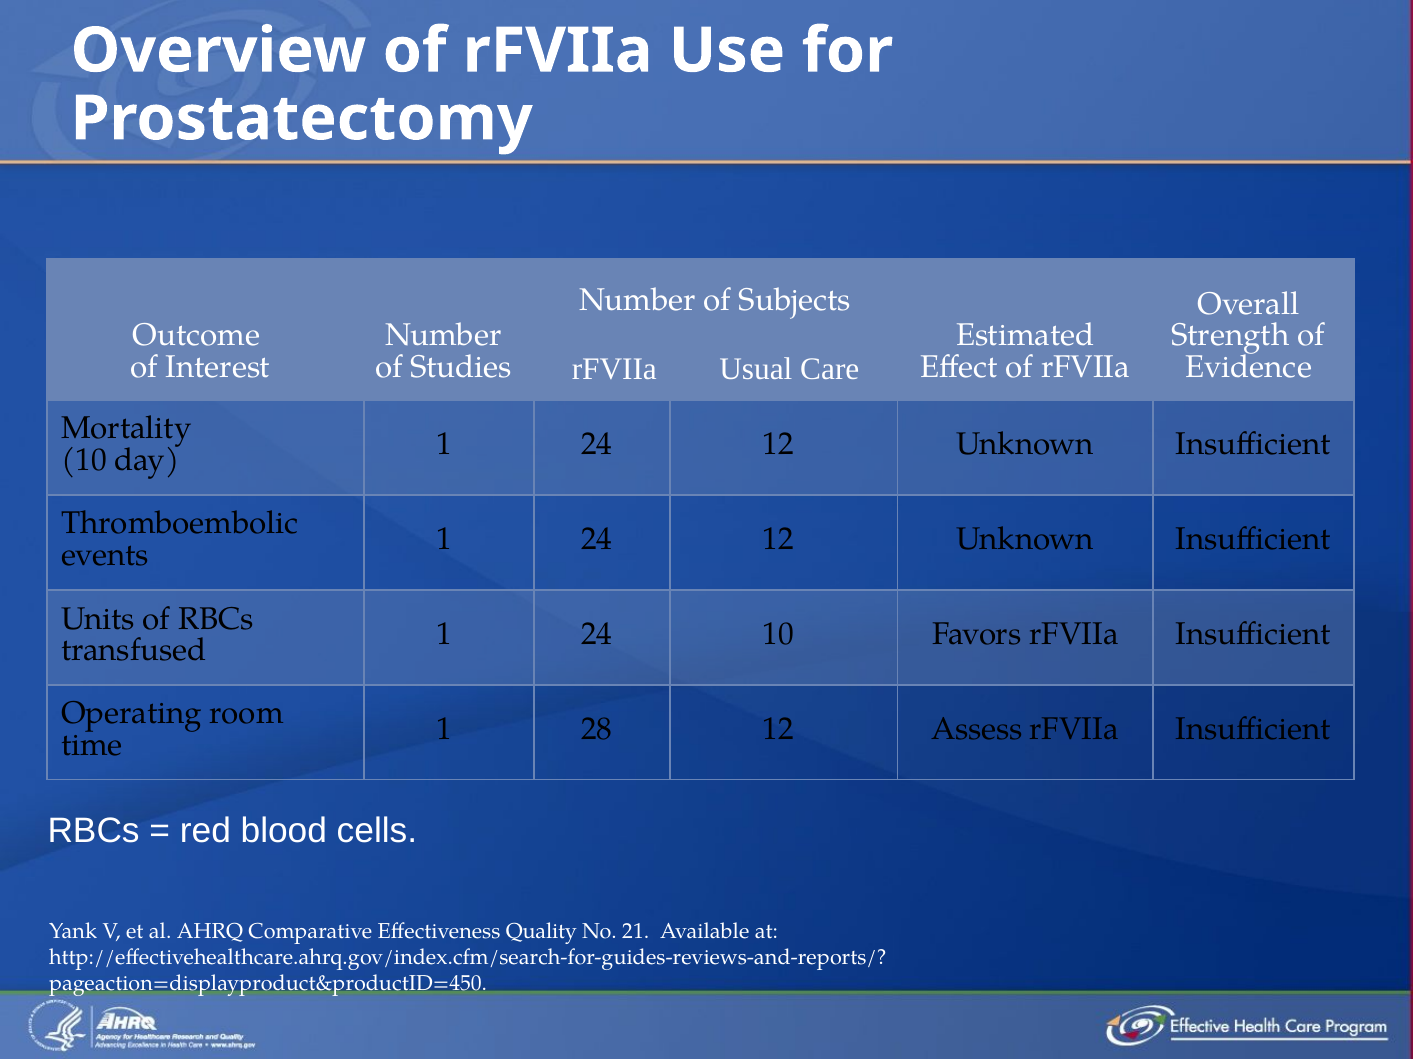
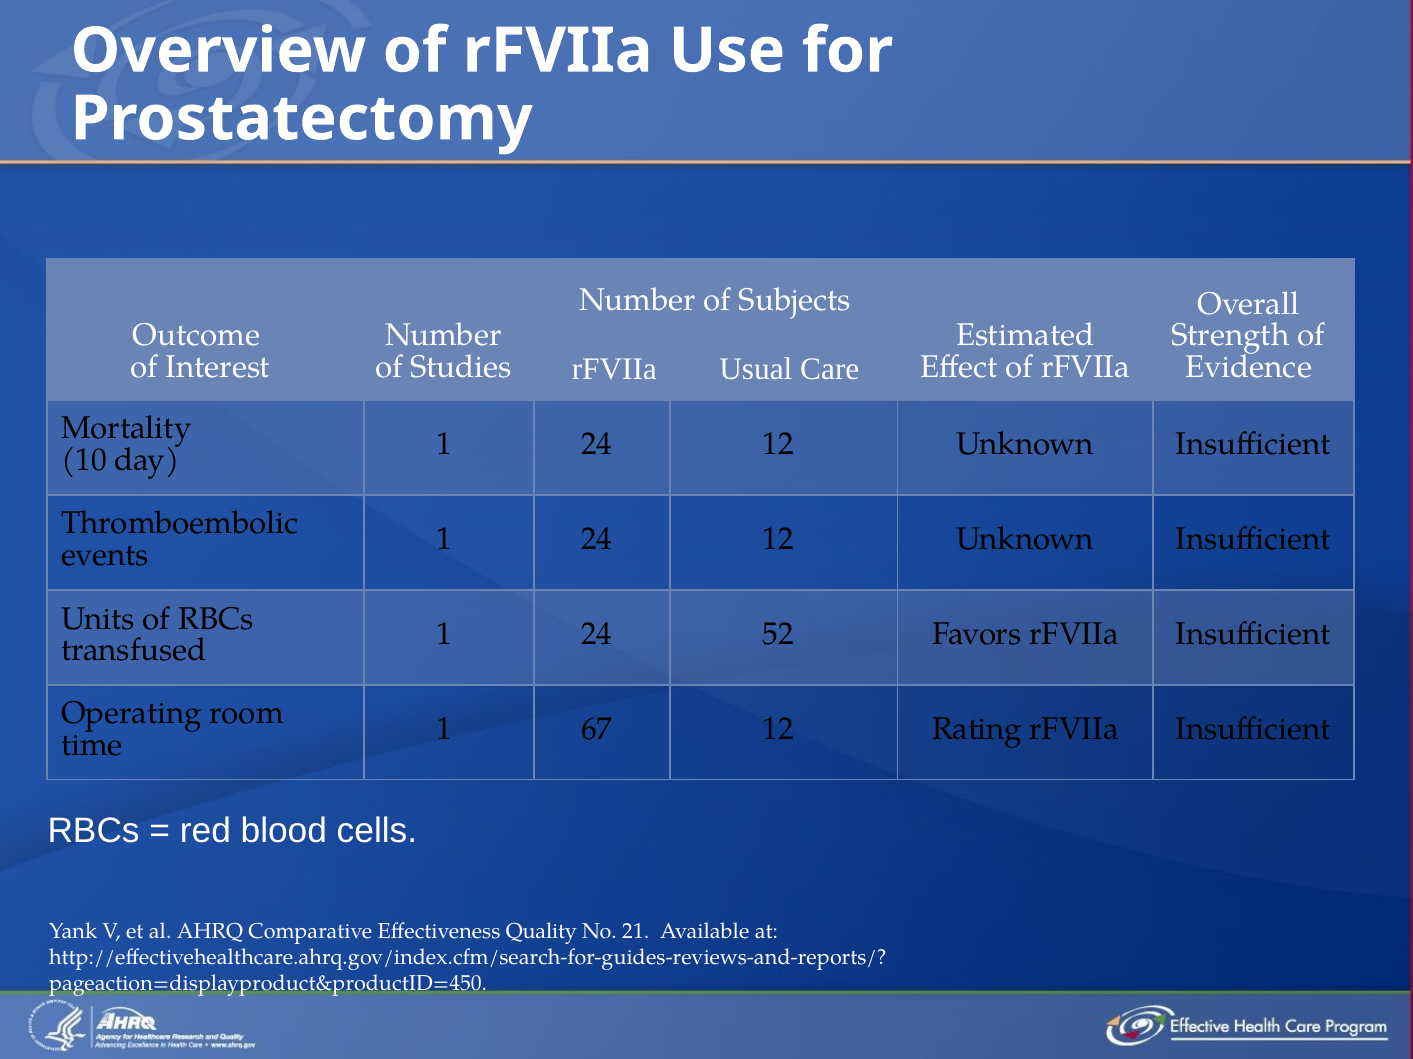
24 10: 10 -> 52
28: 28 -> 67
Assess: Assess -> Rating
